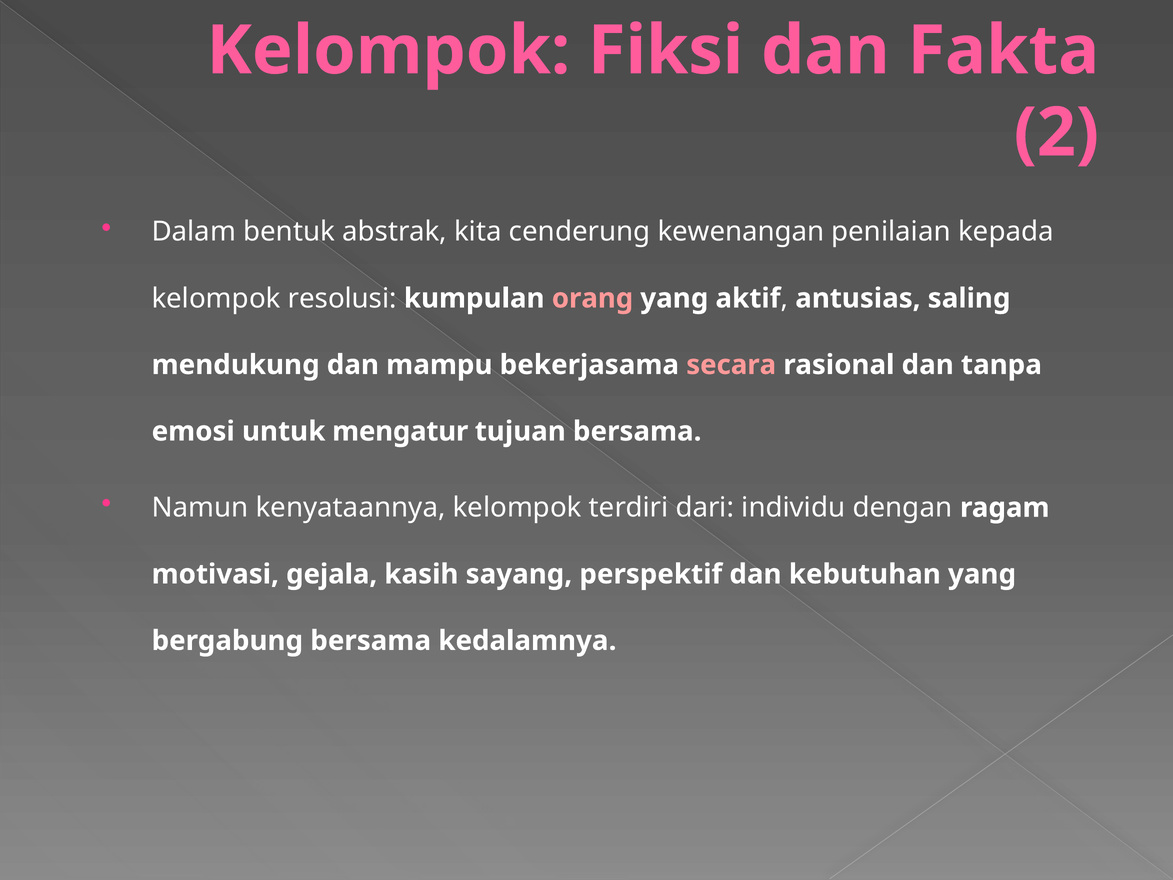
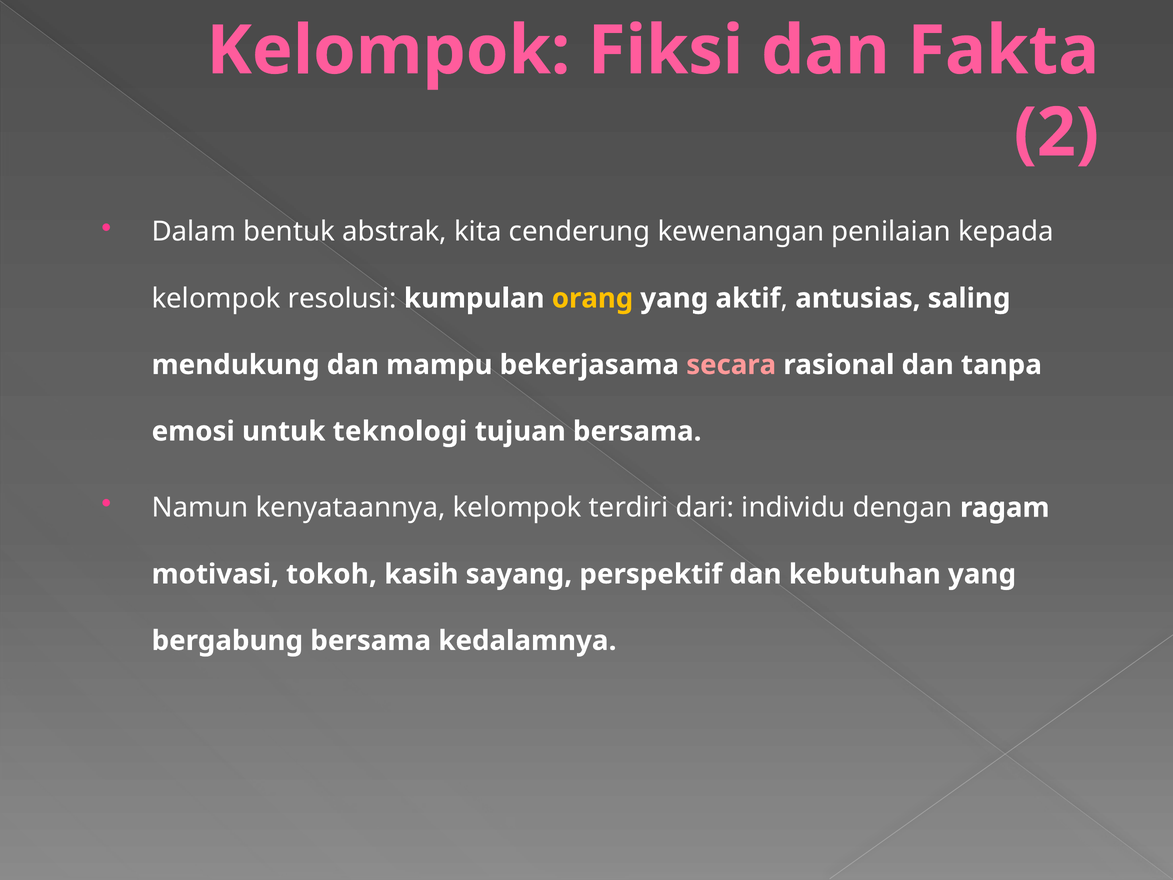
orang colour: pink -> yellow
mengatur: mengatur -> teknologi
gejala: gejala -> tokoh
